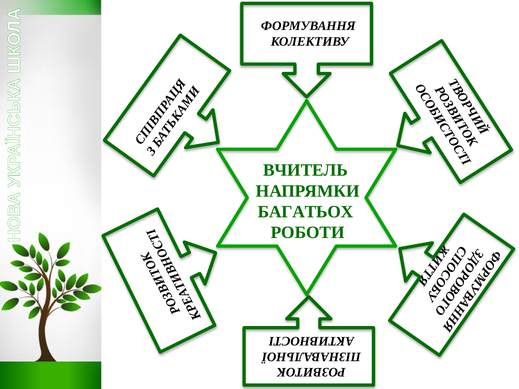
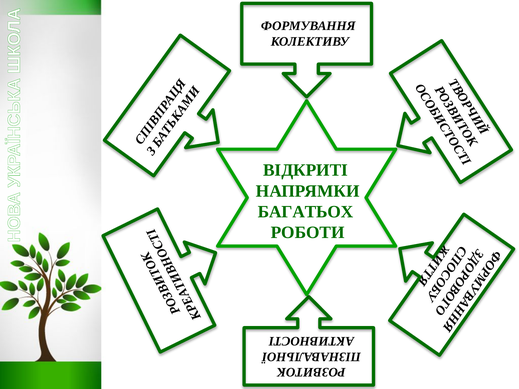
ВЧИТЕЛЬ: ВЧИТЕЛЬ -> ВІДКРИТІ
